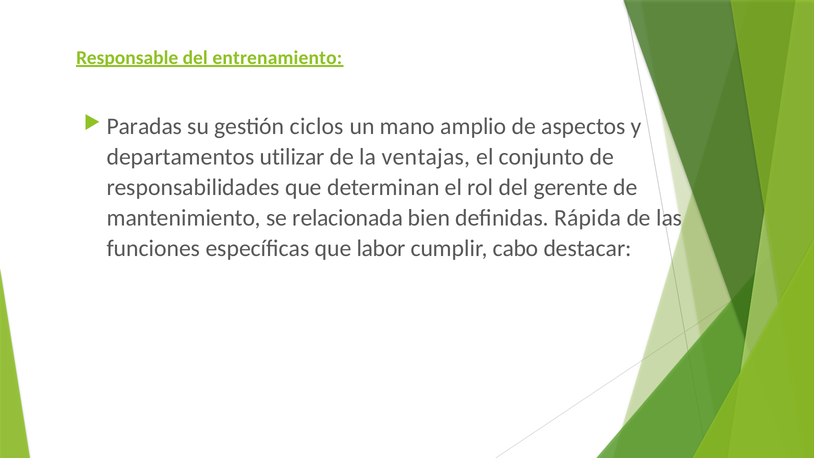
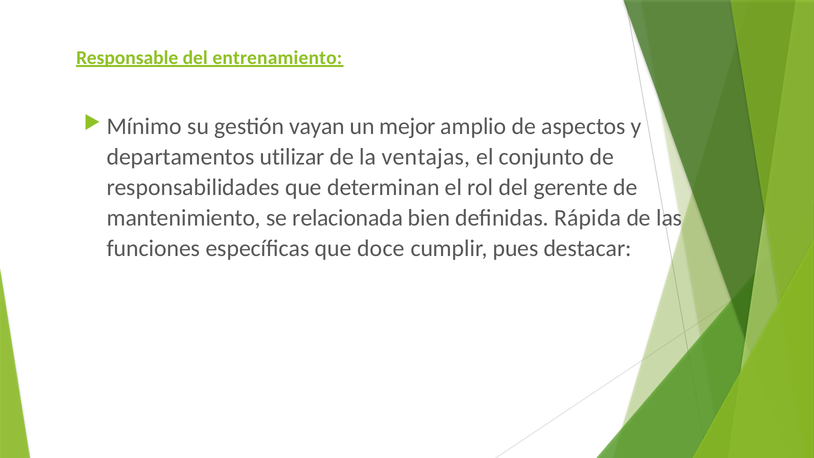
Paradas: Paradas -> Mínimo
ciclos: ciclos -> vayan
mano: mano -> mejor
labor: labor -> doce
cabo: cabo -> pues
